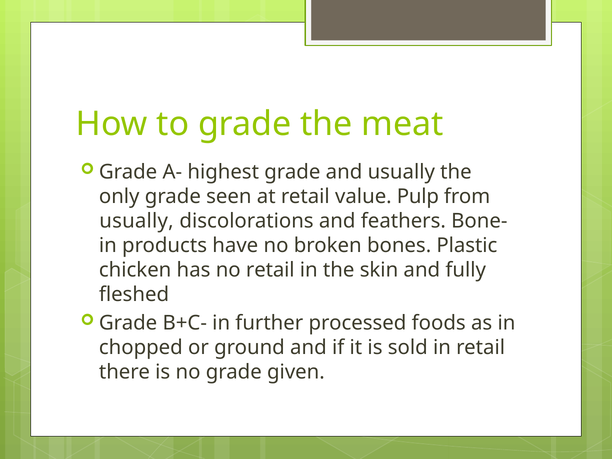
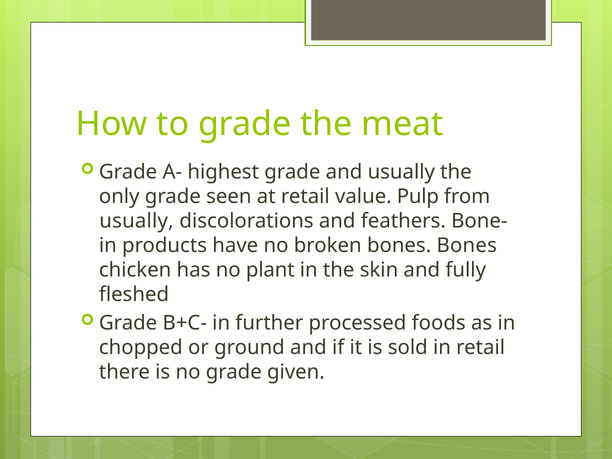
bones Plastic: Plastic -> Bones
no retail: retail -> plant
